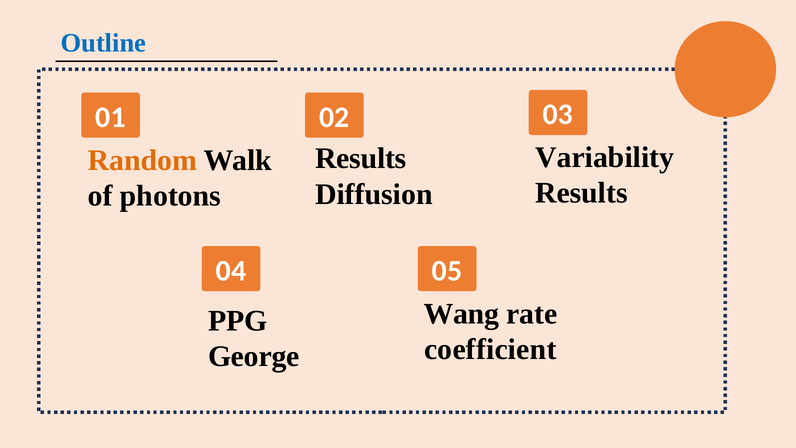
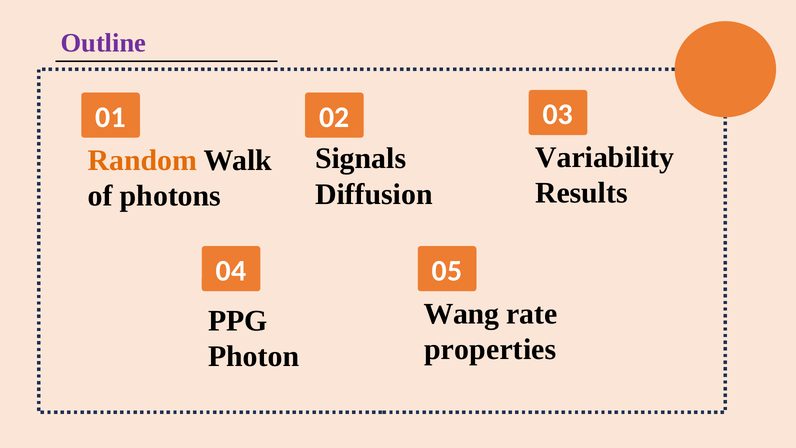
Outline colour: blue -> purple
Results at (361, 158): Results -> Signals
coefficient: coefficient -> properties
George: George -> Photon
